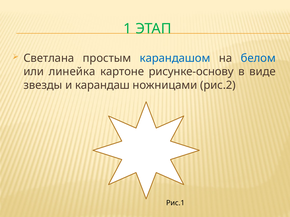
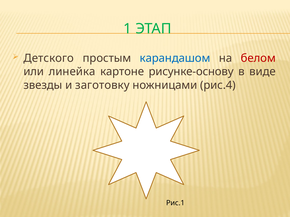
Светлана: Светлана -> Детского
белом colour: blue -> red
карандаш: карандаш -> заготовку
рис.2: рис.2 -> рис.4
